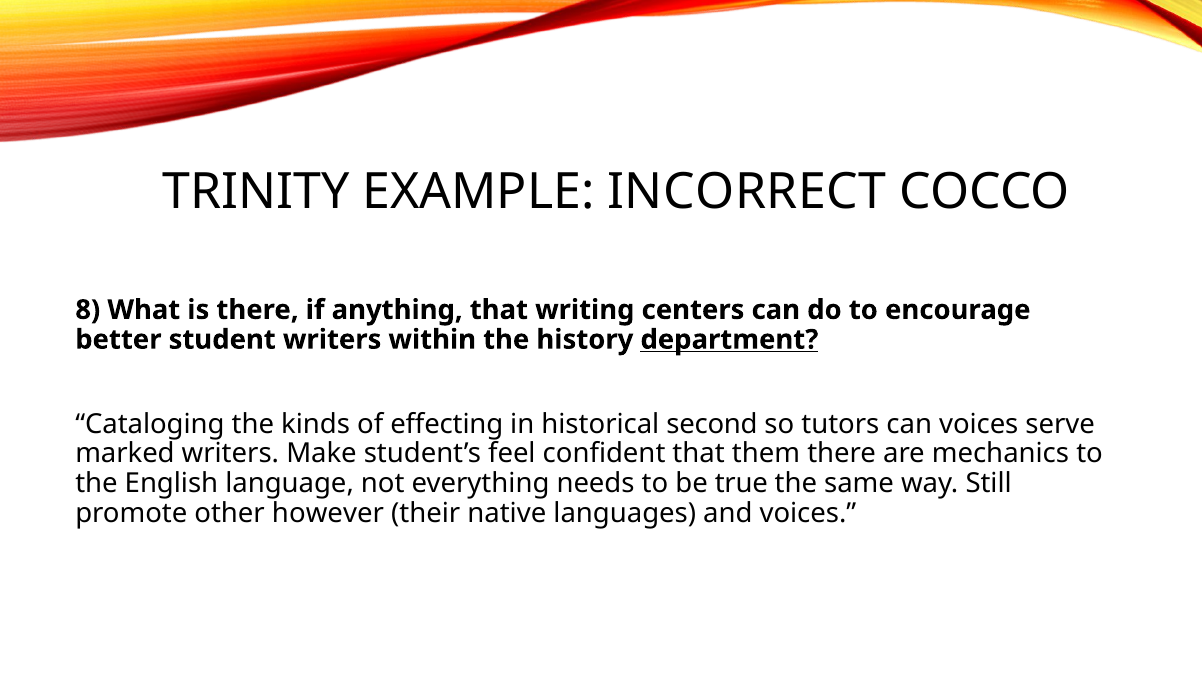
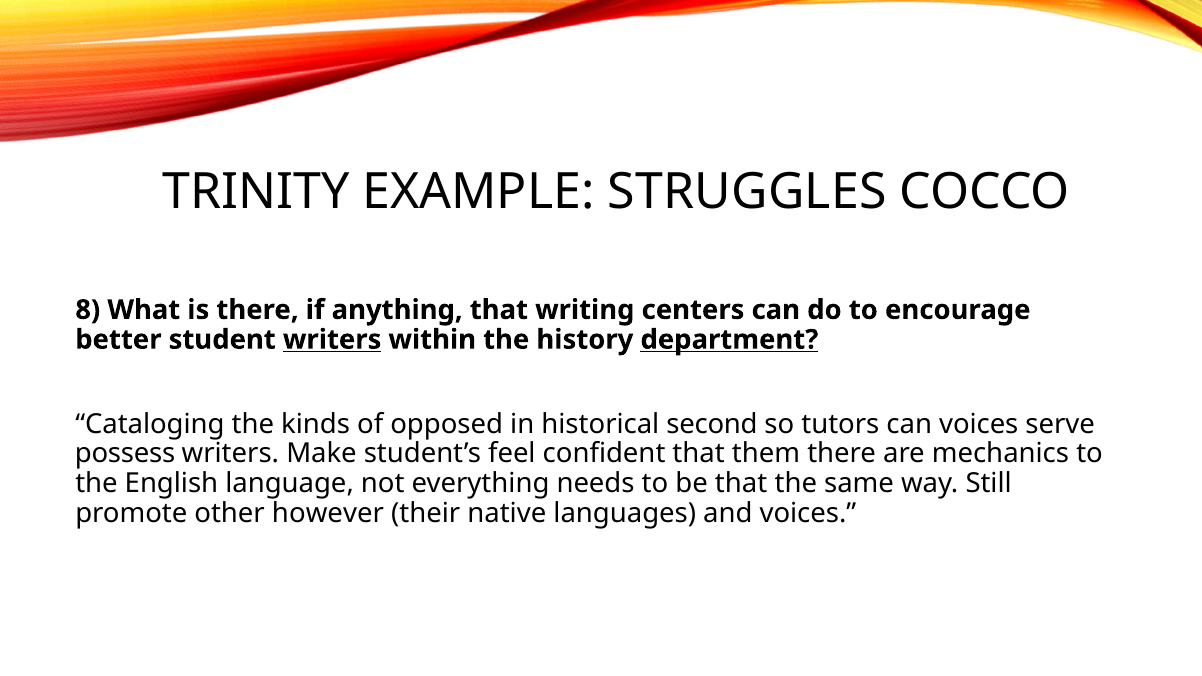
INCORRECT: INCORRECT -> STRUGGLES
writers at (332, 340) underline: none -> present
effecting: effecting -> opposed
marked: marked -> possess
be true: true -> that
